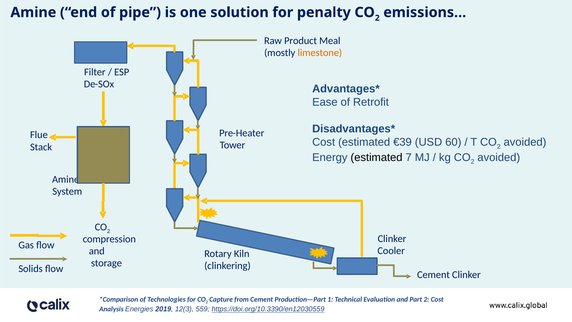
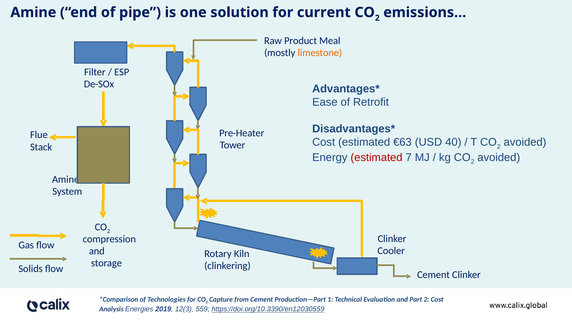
penalty: penalty -> current
€39: €39 -> €63
60: 60 -> 40
estimated at (377, 157) colour: black -> red
